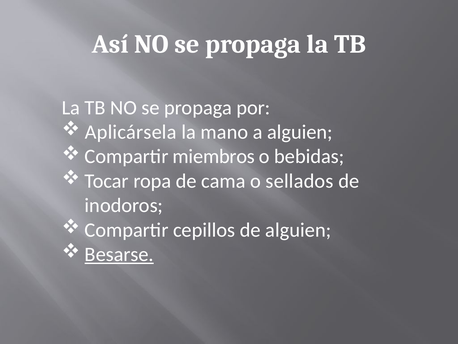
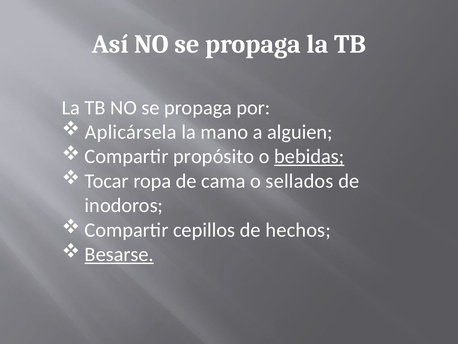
miembros: miembros -> propósito
bebidas underline: none -> present
de alguien: alguien -> hechos
